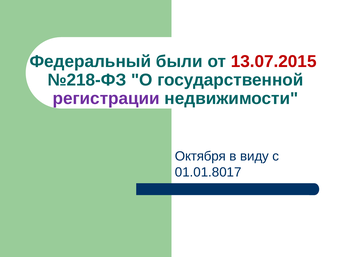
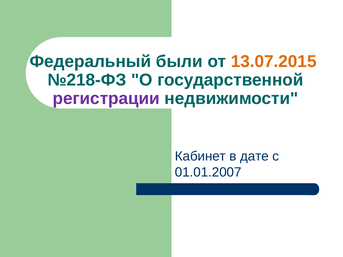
13.07.2015 colour: red -> orange
Октября: Октября -> Кабинет
виду: виду -> дате
01.01.8017: 01.01.8017 -> 01.01.2007
